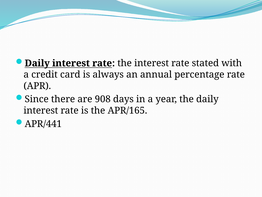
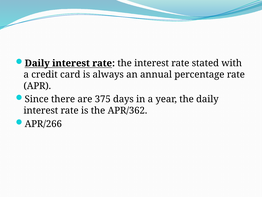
908: 908 -> 375
APR/165: APR/165 -> APR/362
APR/441: APR/441 -> APR/266
